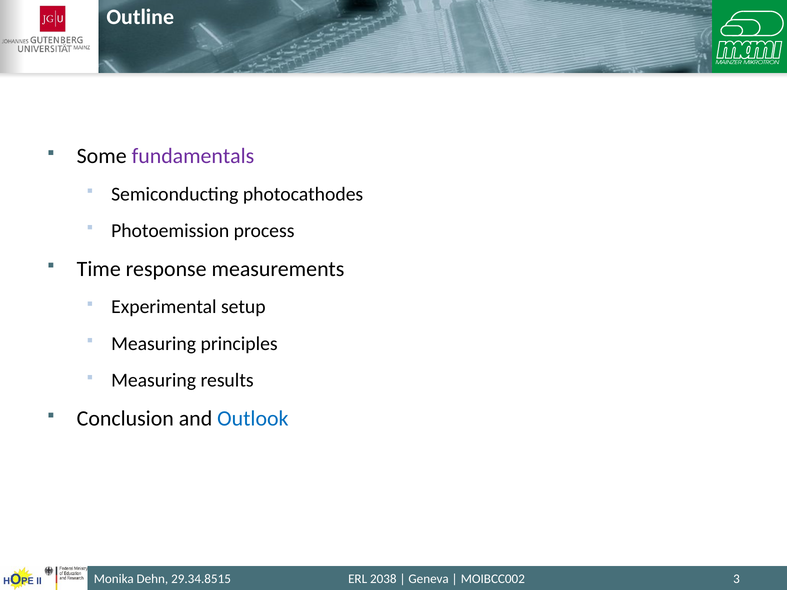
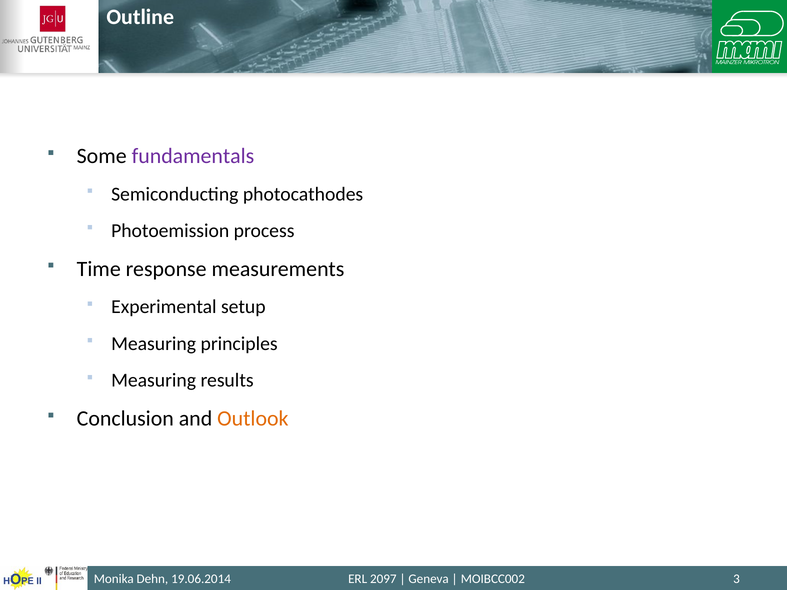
Outlook colour: blue -> orange
29.34.8515: 29.34.8515 -> 19.06.2014
2038: 2038 -> 2097
